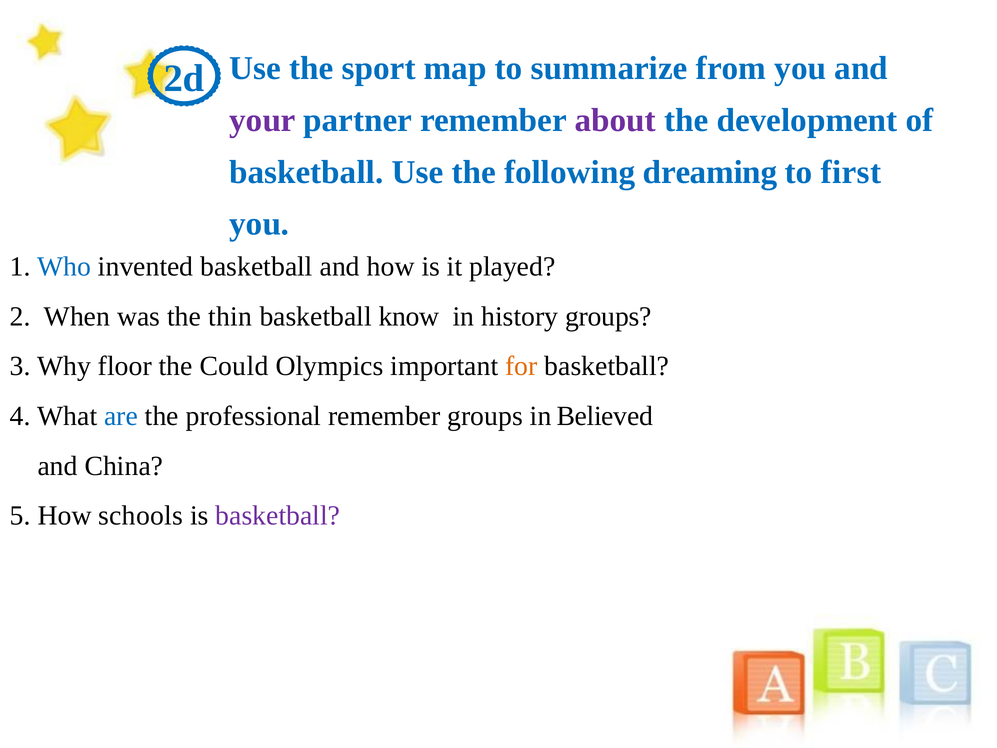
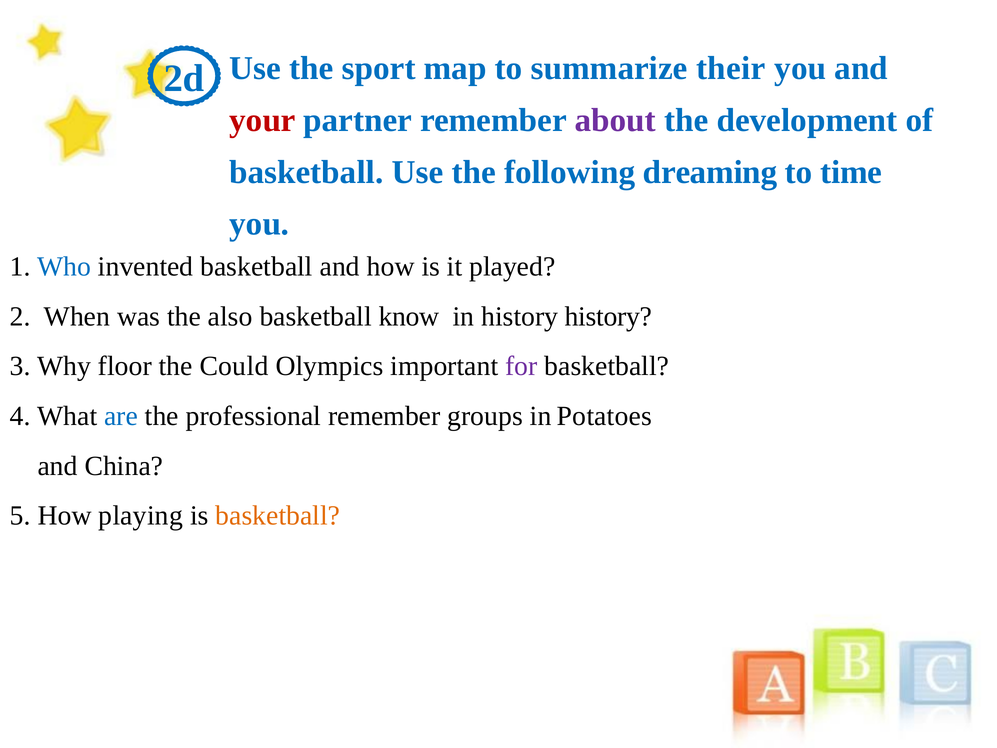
from: from -> their
your colour: purple -> red
first: first -> time
thin: thin -> also
history groups: groups -> history
for colour: orange -> purple
Believed: Believed -> Potatoes
schools: schools -> playing
basketball at (278, 516) colour: purple -> orange
